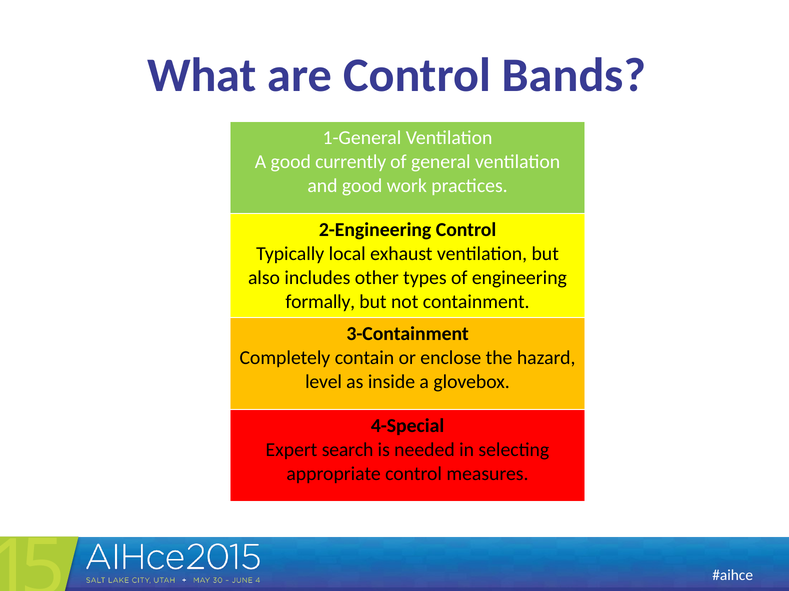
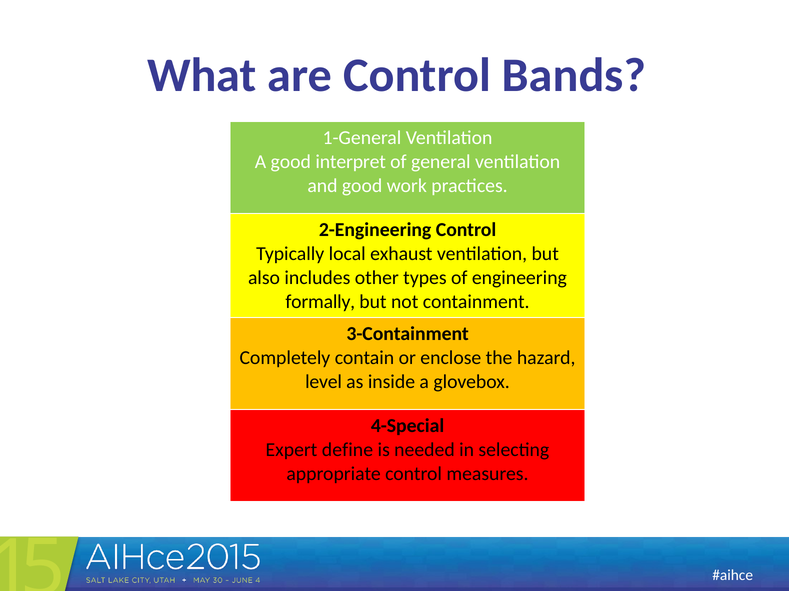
currently: currently -> interpret
search: search -> define
